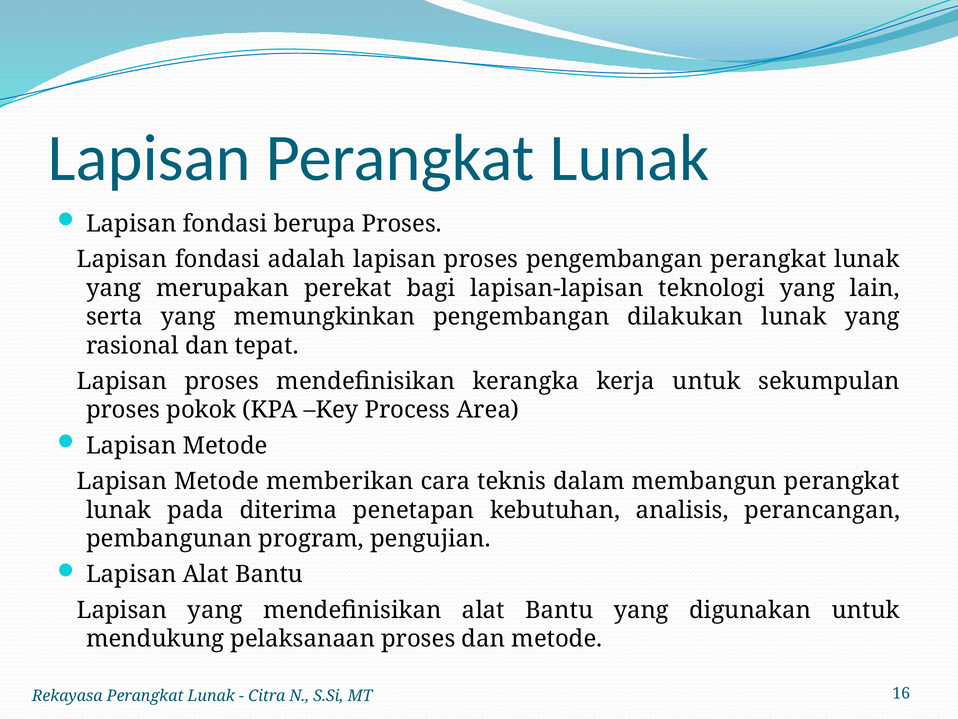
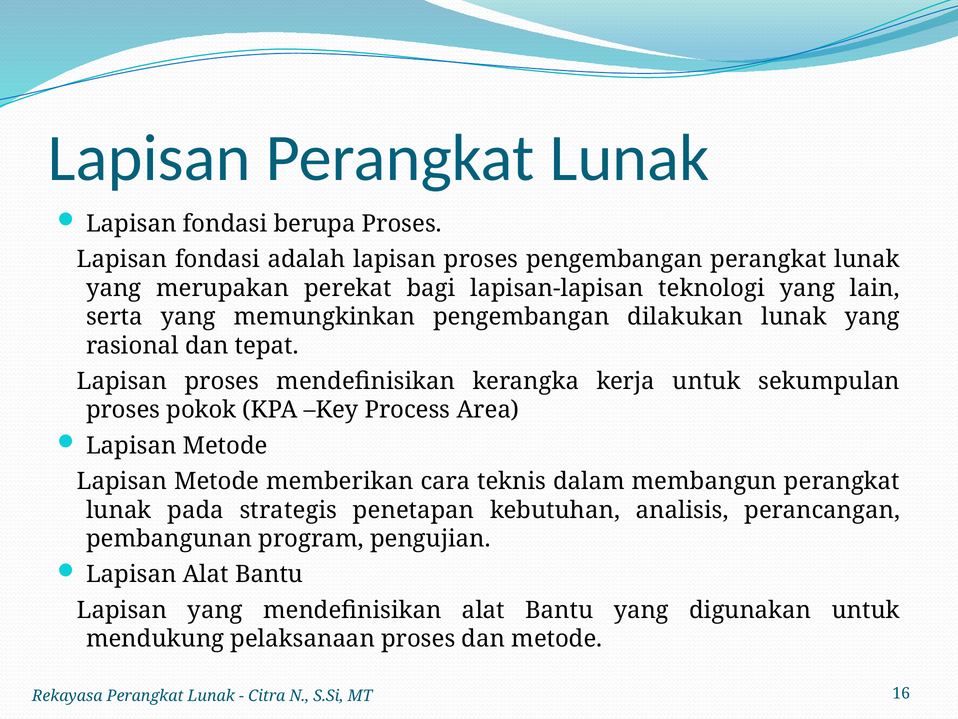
diterima: diterima -> strategis
